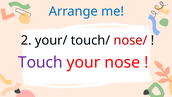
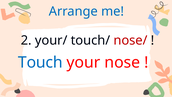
Touch colour: purple -> blue
